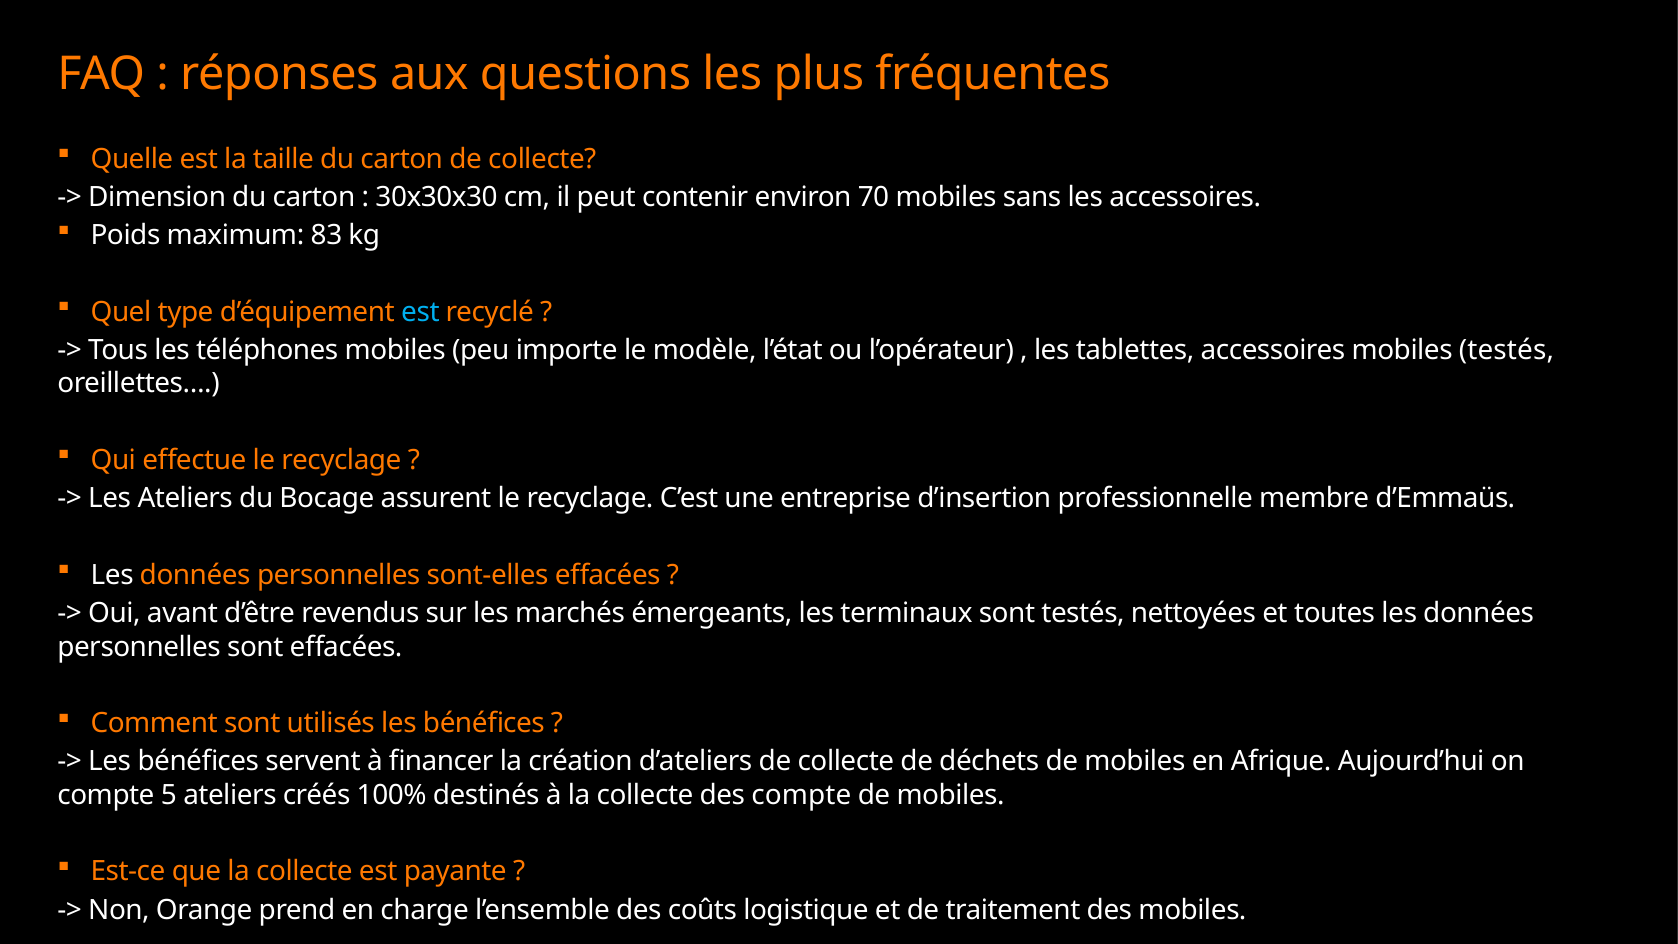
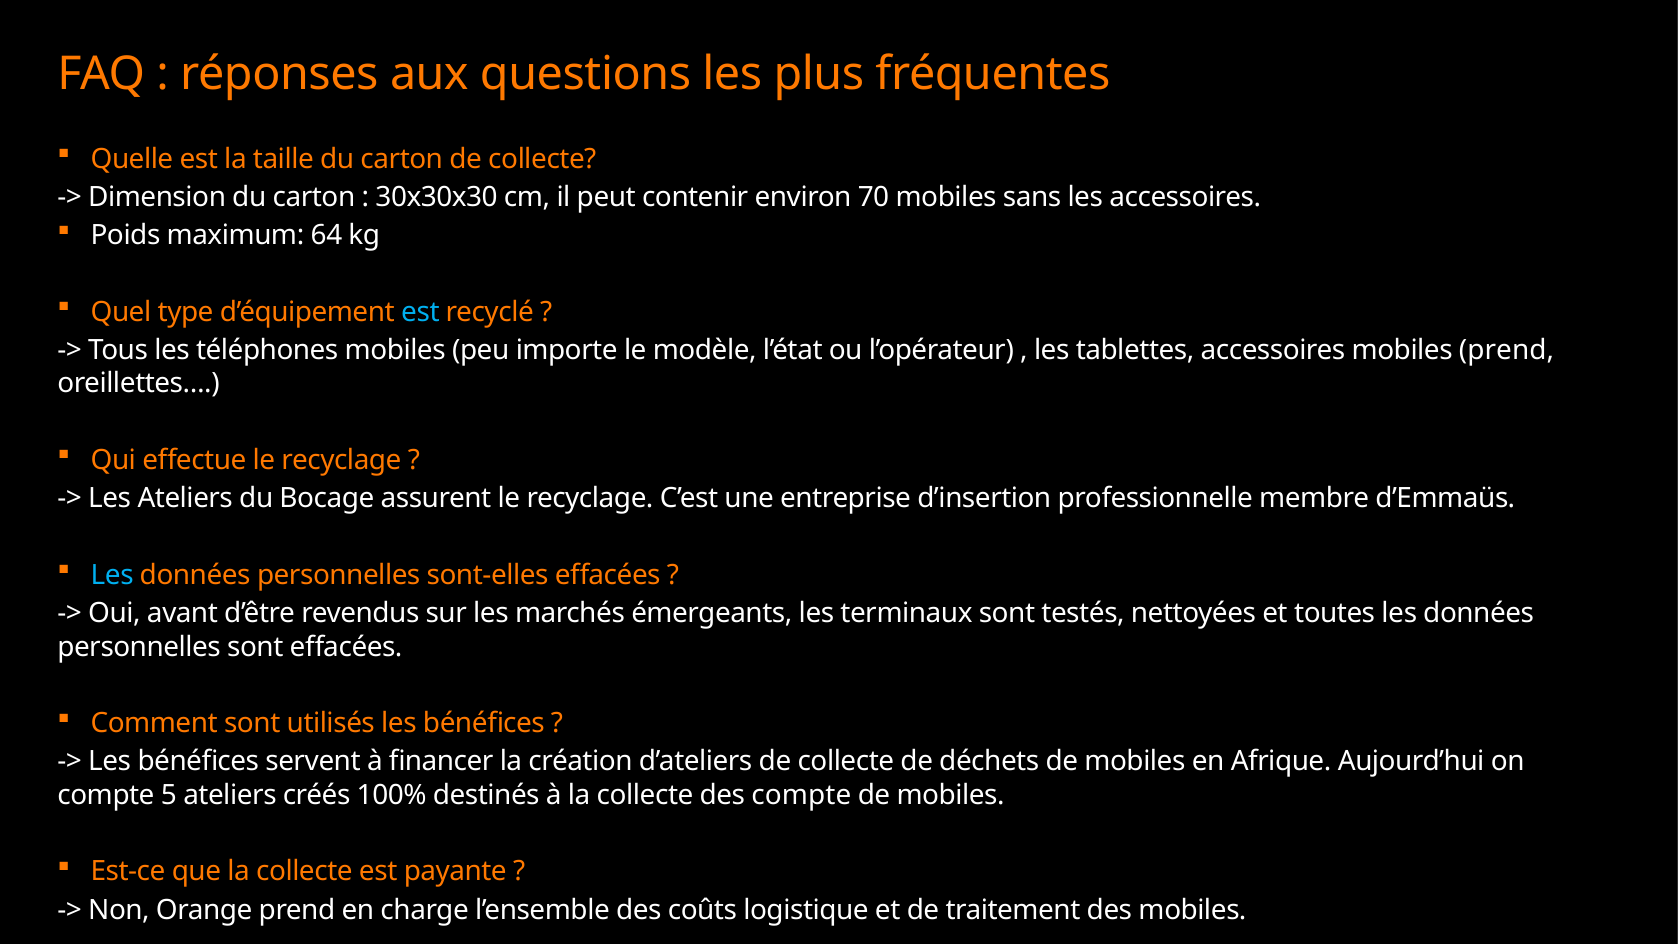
83: 83 -> 64
mobiles testés: testés -> prend
Les at (112, 575) colour: white -> light blue
